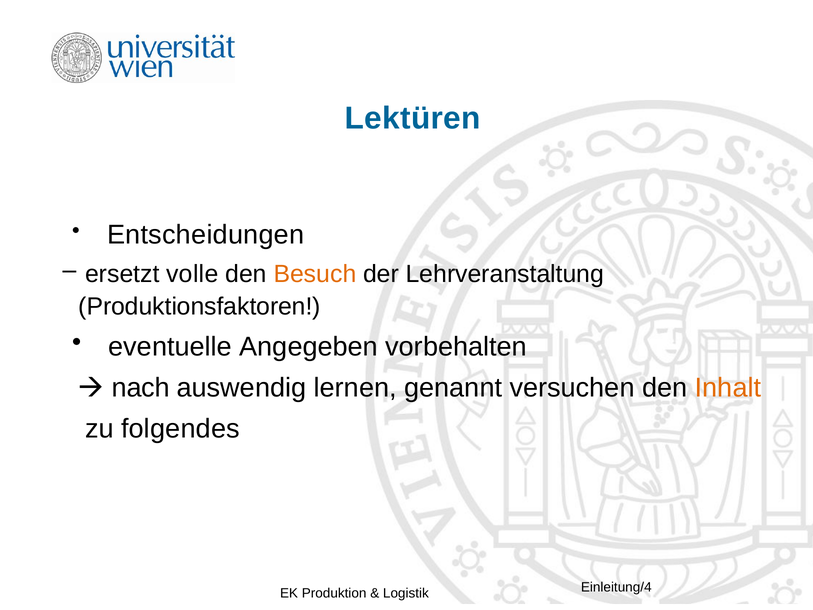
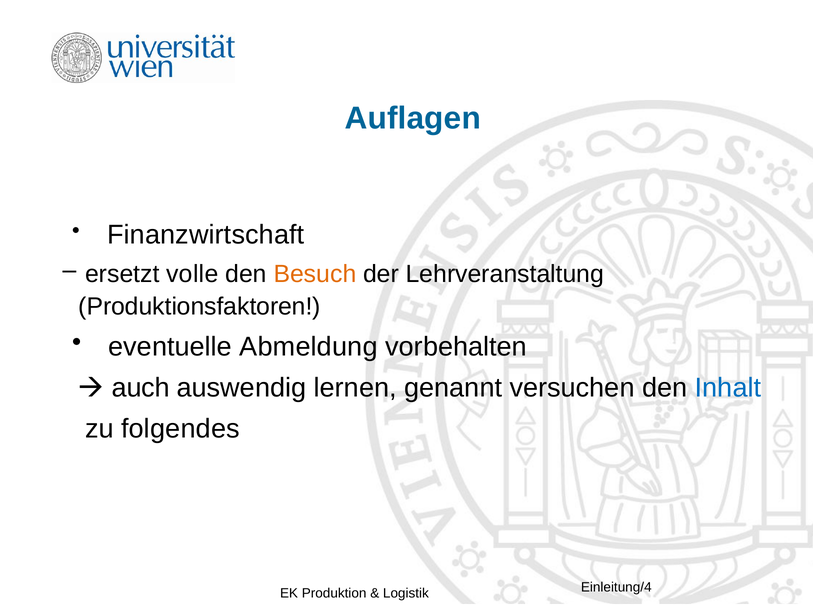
Lektüren: Lektüren -> Auflagen
Entscheidungen: Entscheidungen -> Finanzwirtschaft
Angegeben: Angegeben -> Abmeldung
nach: nach -> auch
Inhalt colour: orange -> blue
